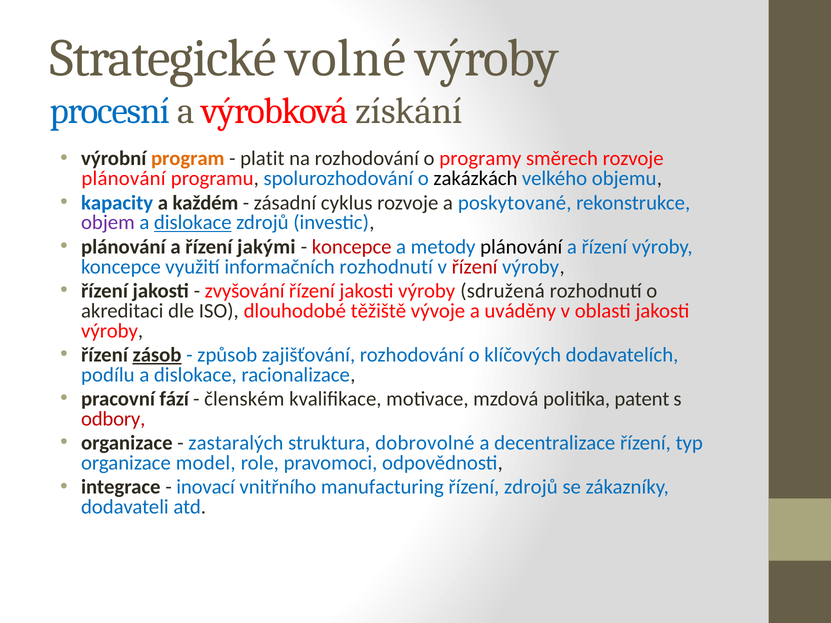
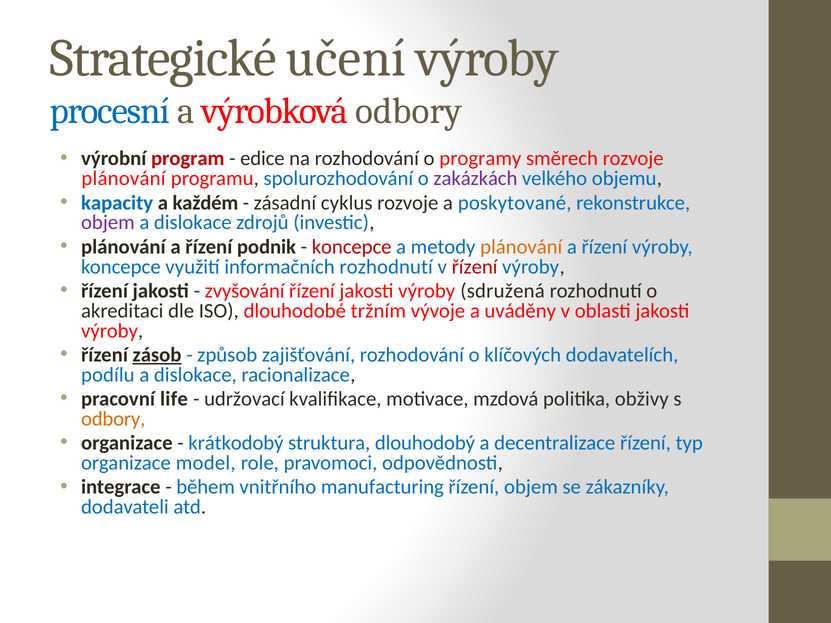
volné: volné -> učení
výrobková získání: získání -> odbory
program colour: orange -> red
platit: platit -> edice
zakázkách colour: black -> purple
dislokace at (193, 223) underline: present -> none
jakými: jakými -> podnik
plánování at (521, 247) colour: black -> orange
těžiště: těžiště -> tržním
fází: fází -> life
členském: členském -> udržovací
patent: patent -> obživy
odbory at (113, 419) colour: red -> orange
zastaralých: zastaralých -> krátkodobý
dobrovolné: dobrovolné -> dlouhodobý
inovací: inovací -> během
řízení zdrojů: zdrojů -> objem
